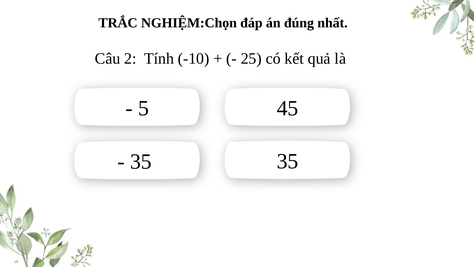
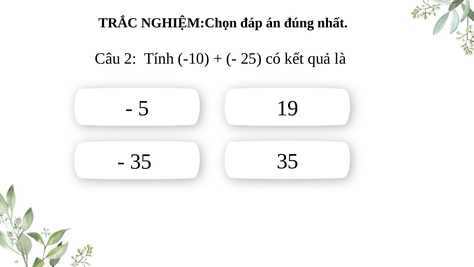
45: 45 -> 19
